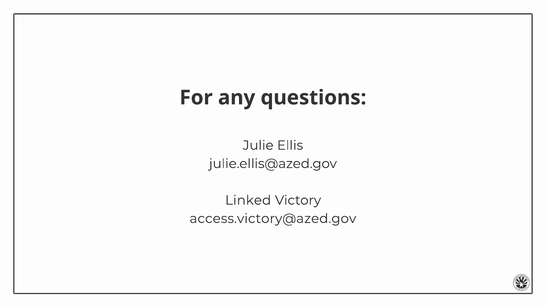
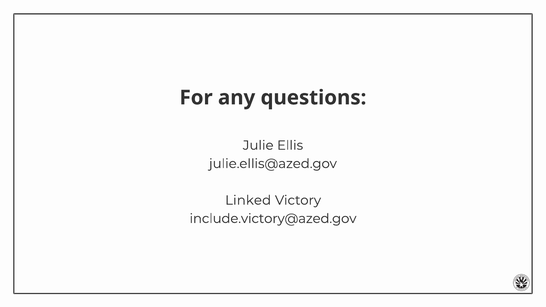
access.victory@azed.gov: access.victory@azed.gov -> include.victory@azed.gov
